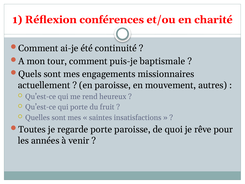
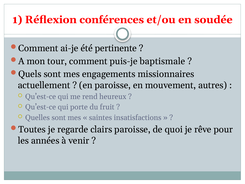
charité: charité -> soudée
continuité: continuité -> pertinente
regarde porte: porte -> clairs
